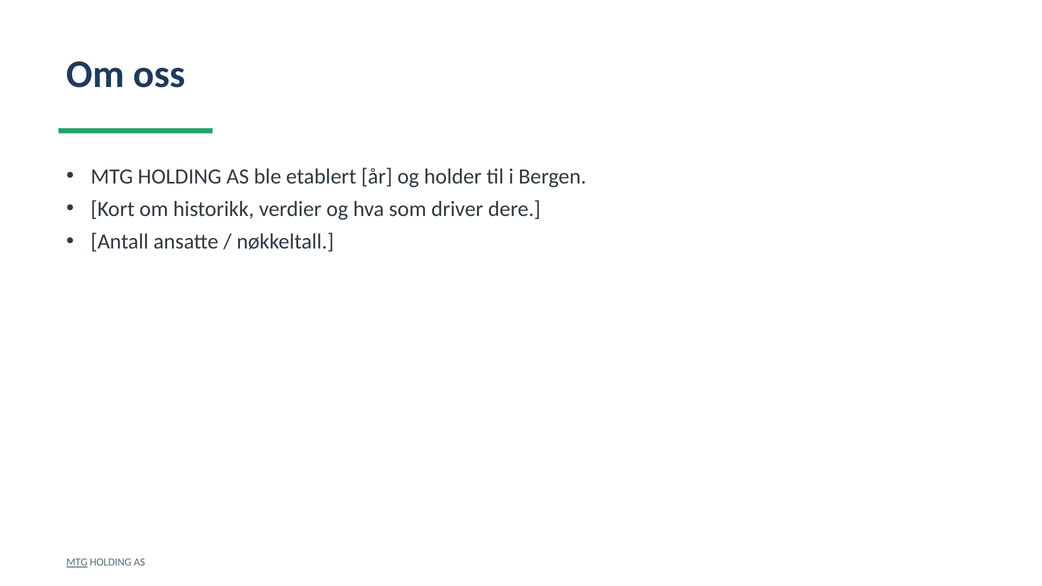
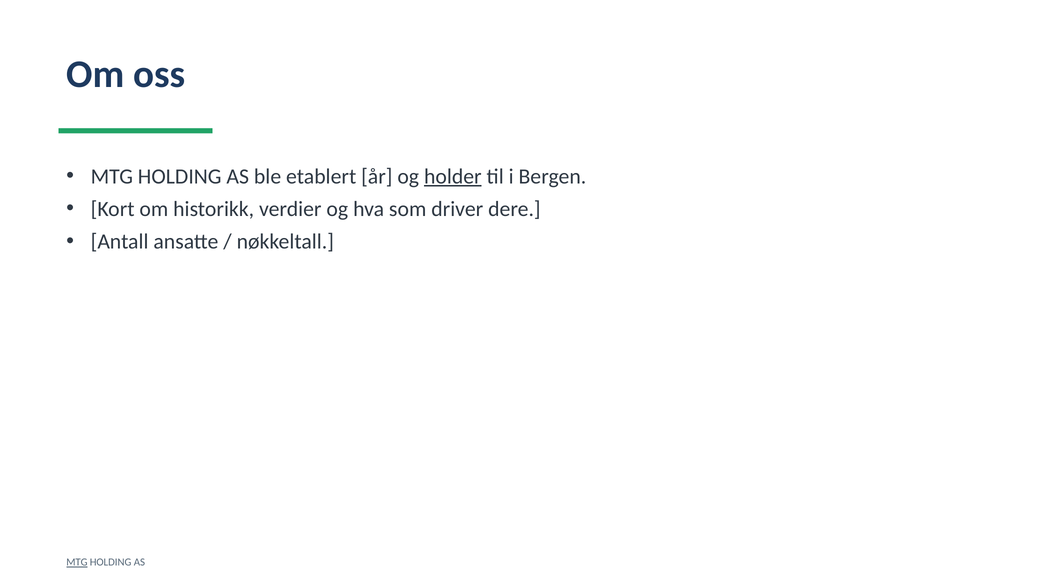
holder underline: none -> present
